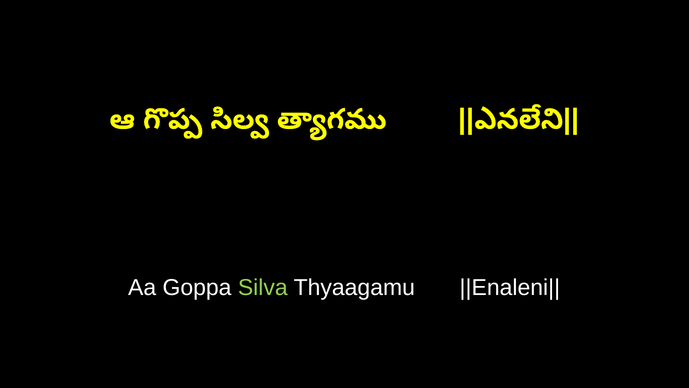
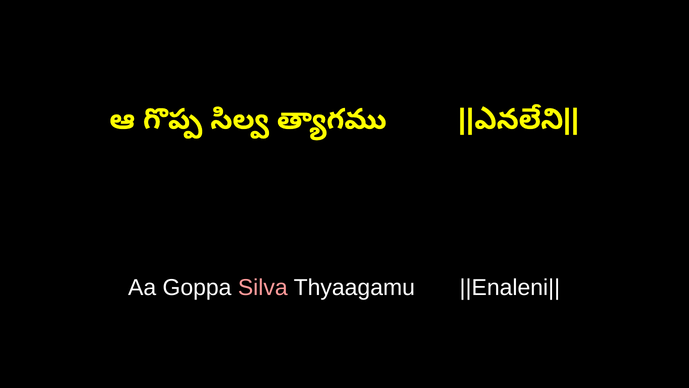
Silva colour: light green -> pink
